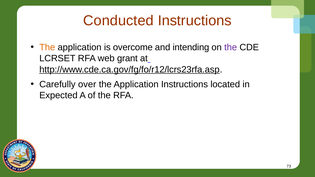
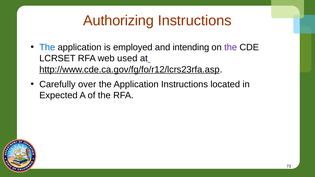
Conducted: Conducted -> Authorizing
The at (47, 48) colour: orange -> blue
overcome: overcome -> employed
grant: grant -> used
